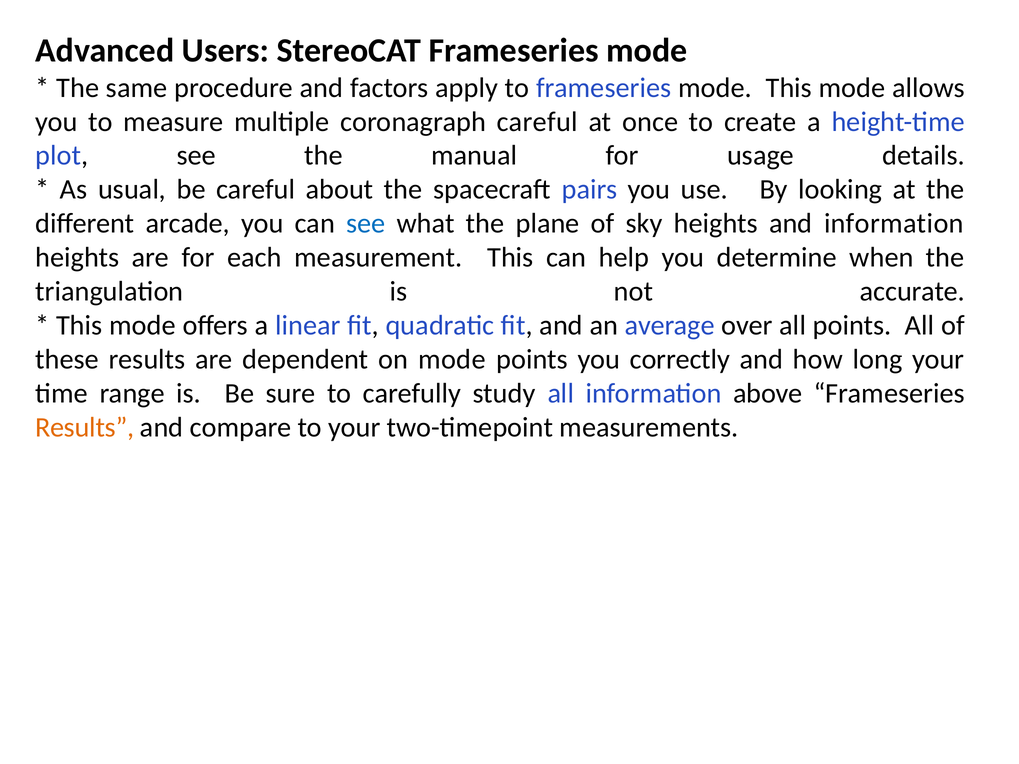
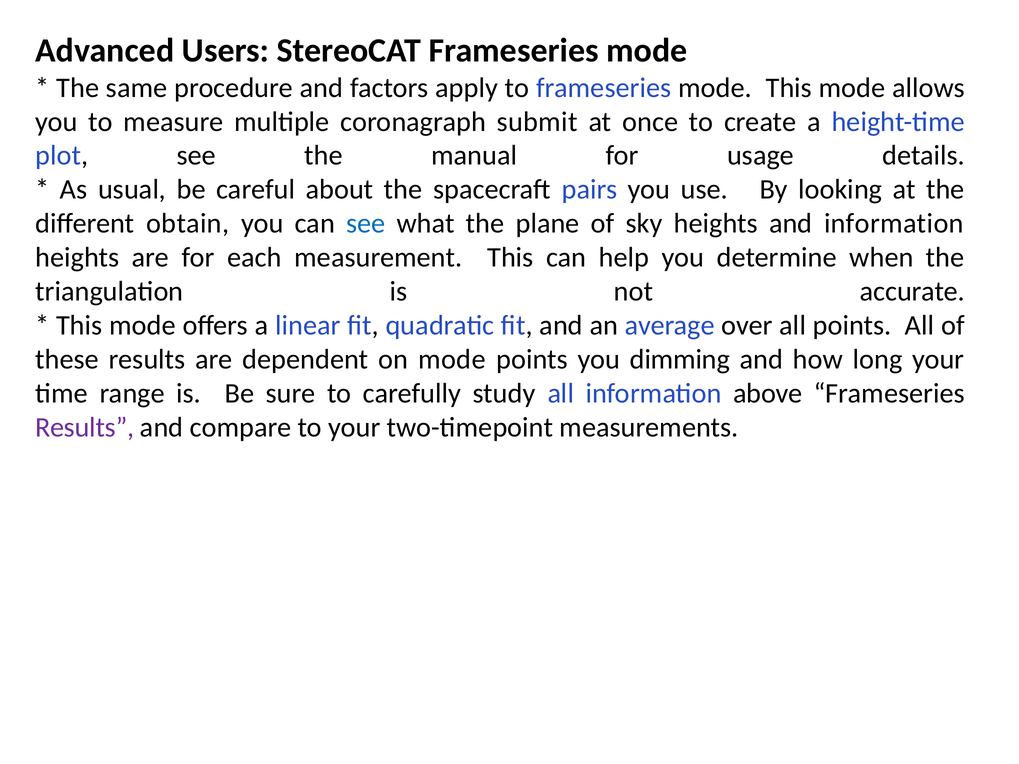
coronagraph careful: careful -> submit
arcade: arcade -> obtain
correctly: correctly -> dimming
Results at (85, 428) colour: orange -> purple
